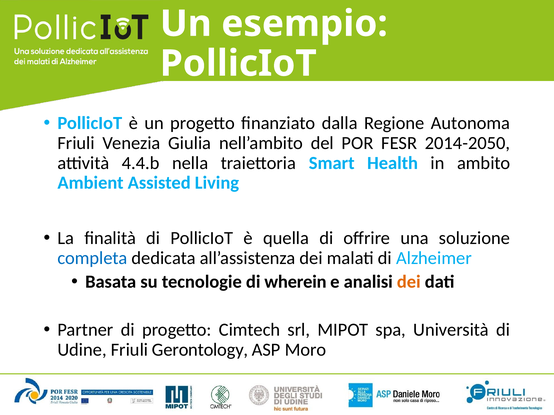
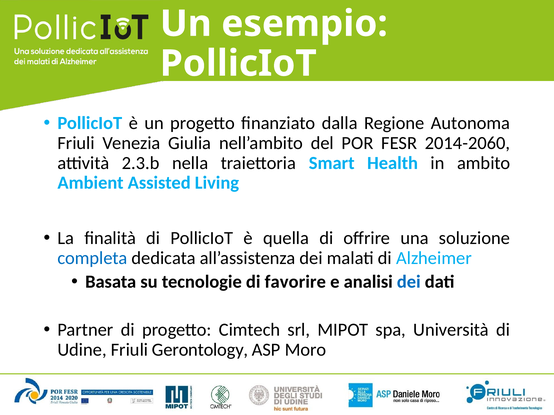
2014-2050: 2014-2050 -> 2014-2060
4.4.b: 4.4.b -> 2.3.b
wherein: wherein -> favorire
dei at (409, 282) colour: orange -> blue
